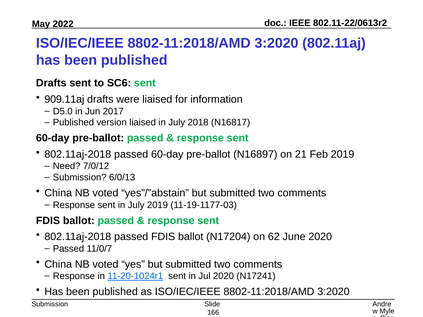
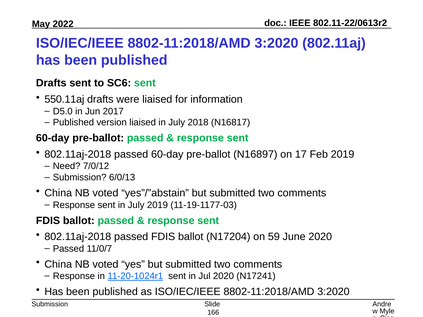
909.11aj: 909.11aj -> 550.11aj
21: 21 -> 17
62: 62 -> 59
